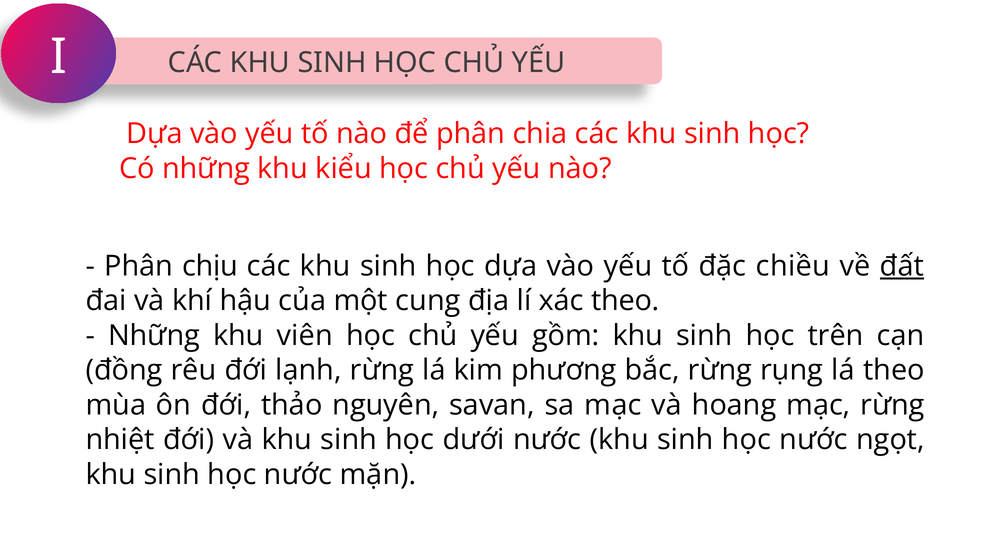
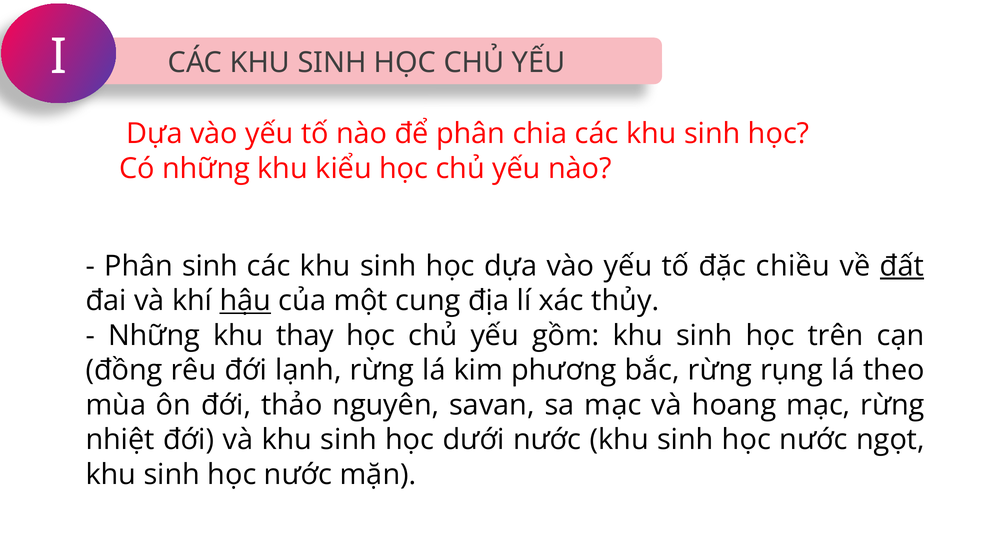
Phân chịu: chịu -> sinh
hậu underline: none -> present
xác theo: theo -> thủy
viên: viên -> thay
